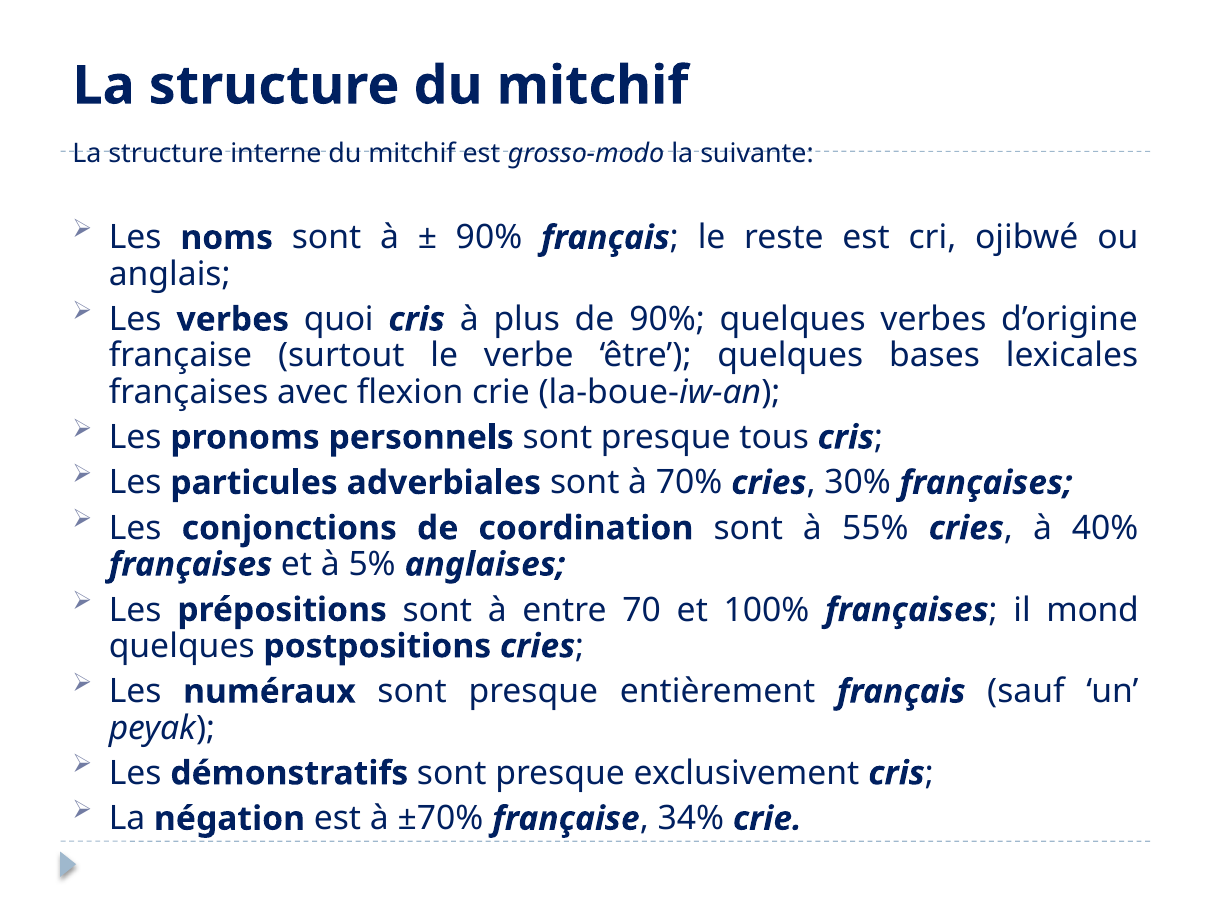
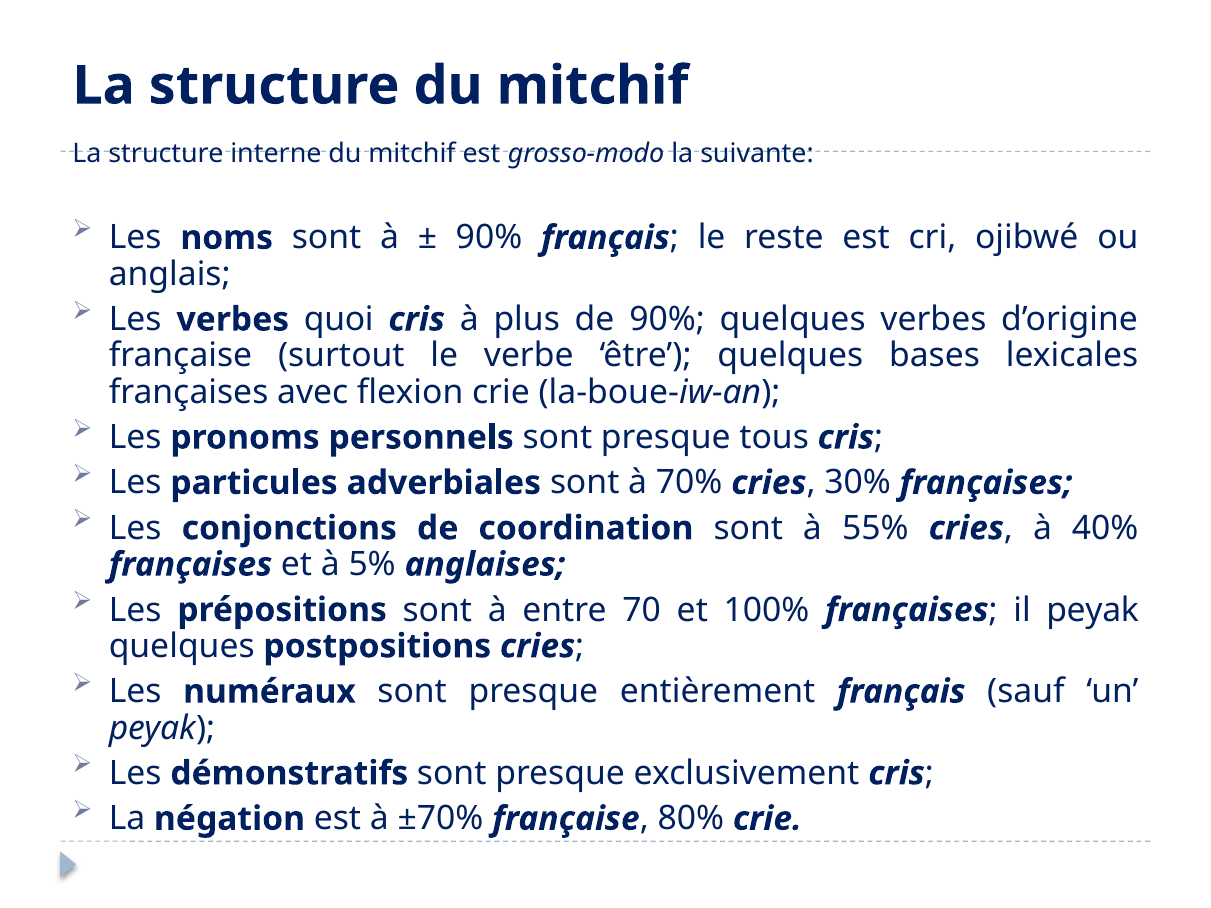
il mond: mond -> peyak
34%: 34% -> 80%
